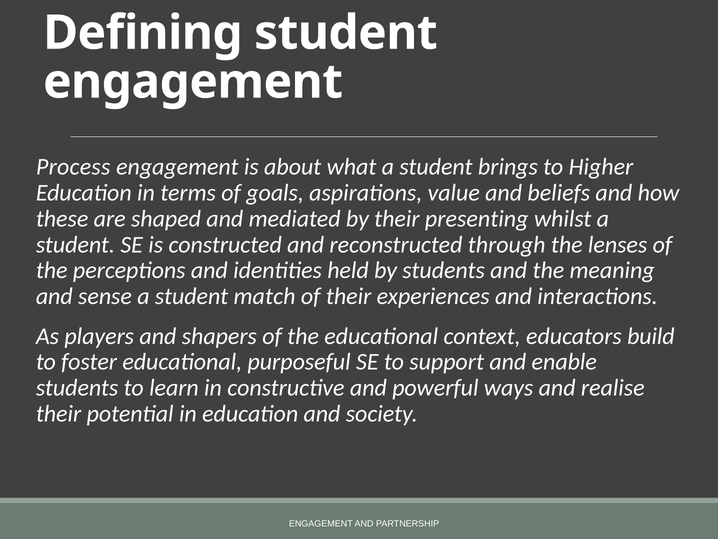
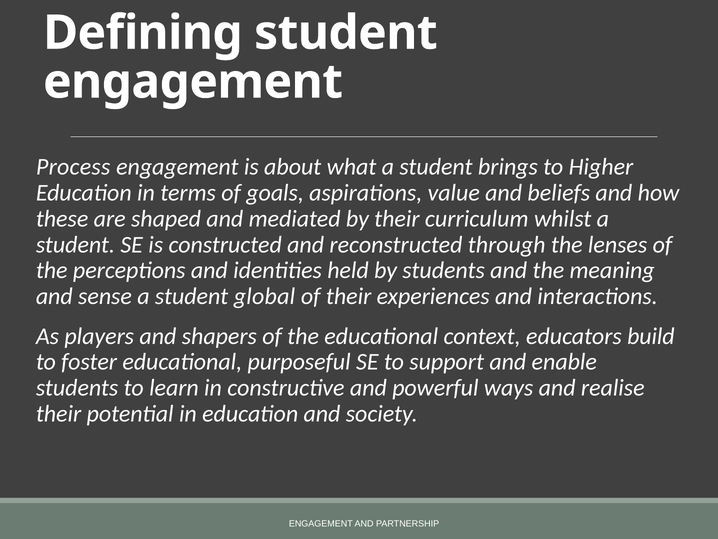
presenting: presenting -> curriculum
match: match -> global
